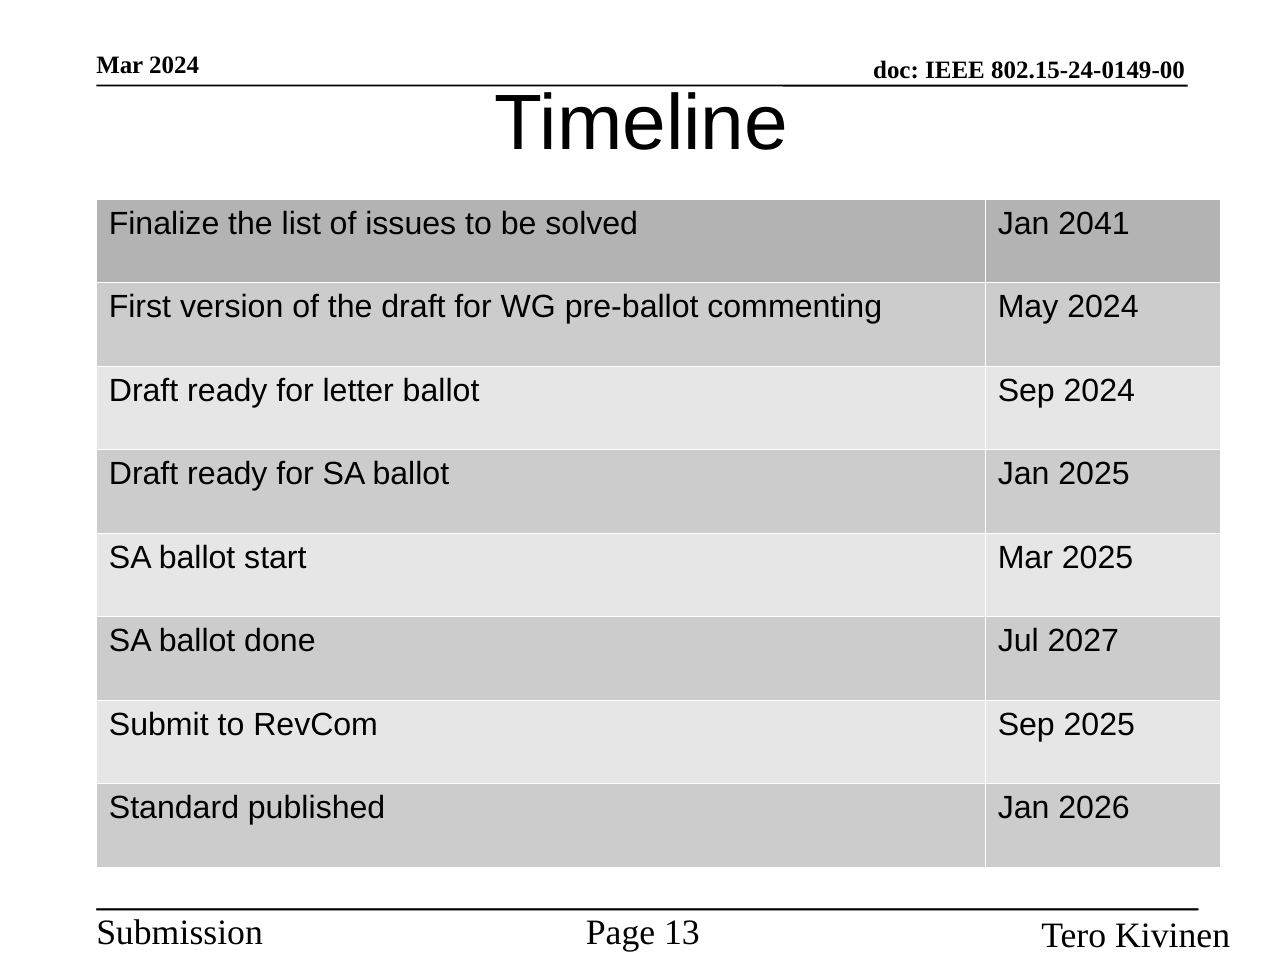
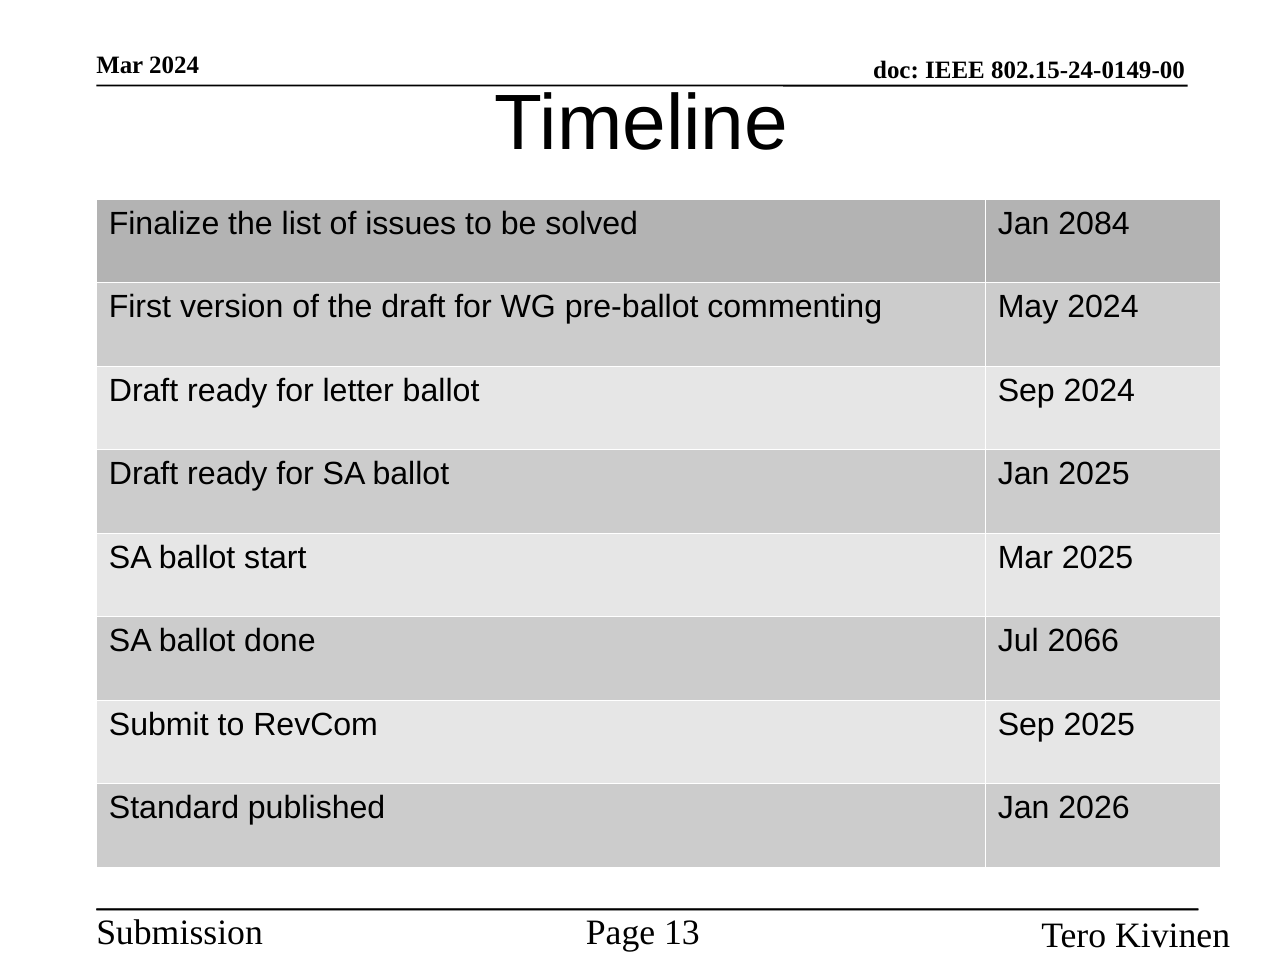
2041: 2041 -> 2084
2027: 2027 -> 2066
